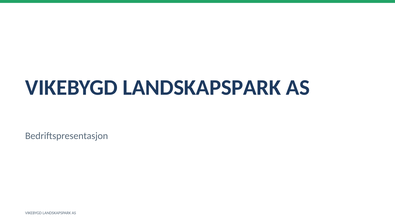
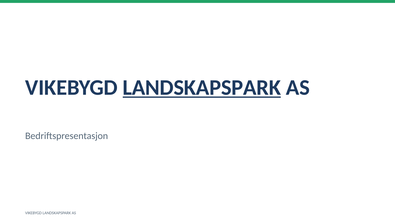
LANDSKAPSPARK at (202, 88) underline: none -> present
